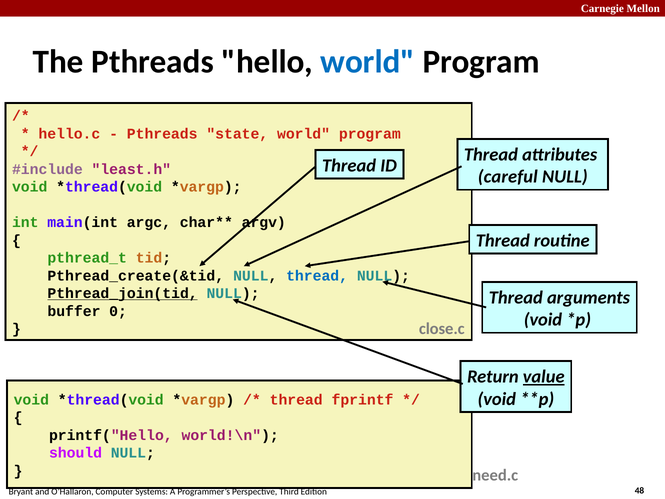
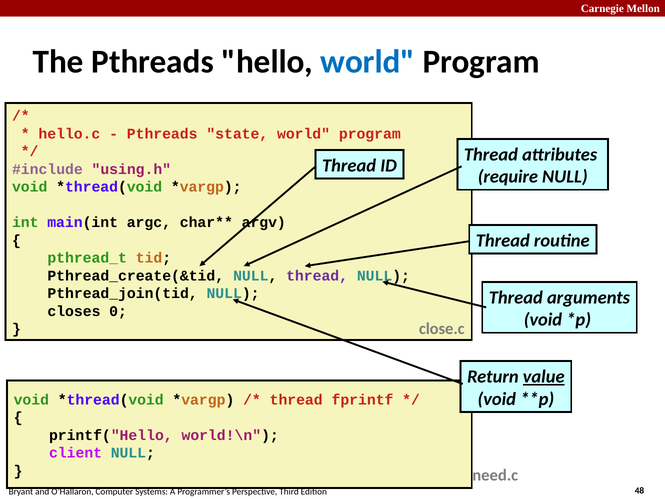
least.h: least.h -> using.h
careful: careful -> require
thread at (317, 276) colour: blue -> purple
Pthread_join(tid underline: present -> none
buffer: buffer -> closes
should: should -> client
